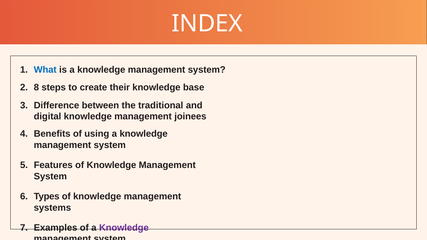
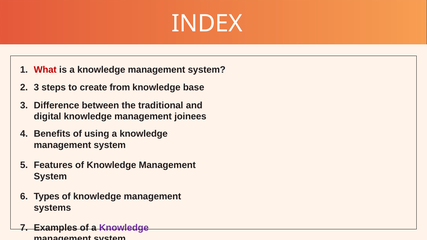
What colour: blue -> red
8 at (36, 87): 8 -> 3
their: their -> from
